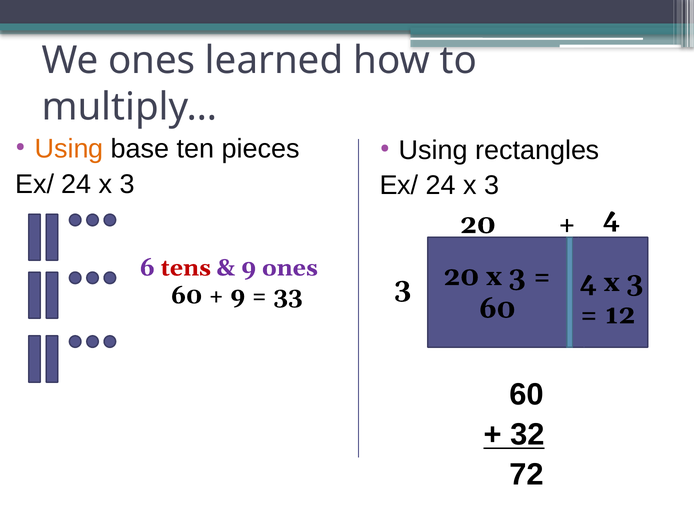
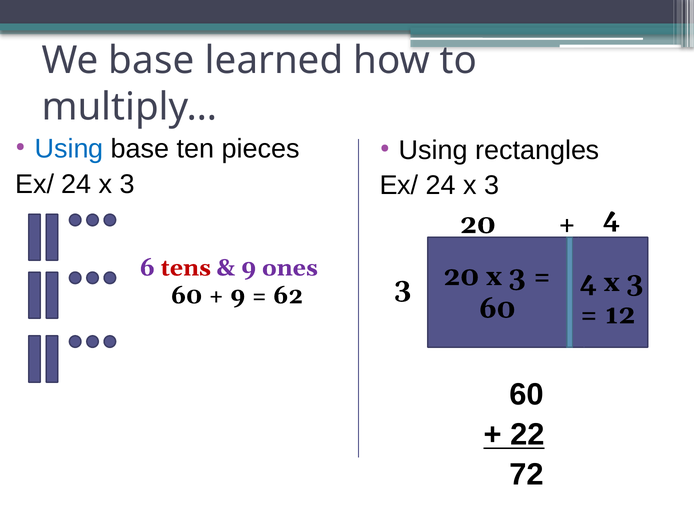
We ones: ones -> base
Using at (69, 149) colour: orange -> blue
33: 33 -> 62
32: 32 -> 22
